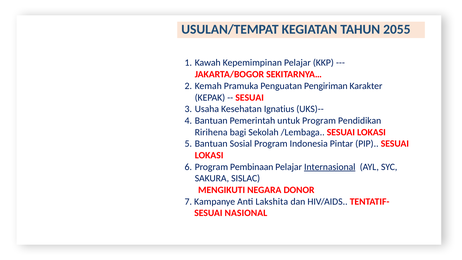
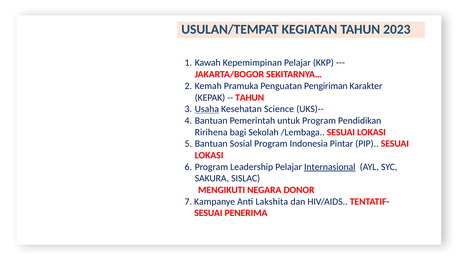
2055: 2055 -> 2023
SESUAI at (250, 97): SESUAI -> TAHUN
Usaha underline: none -> present
Ignatius: Ignatius -> Science
Pembinaan: Pembinaan -> Leadership
NASIONAL: NASIONAL -> PENERIMA
